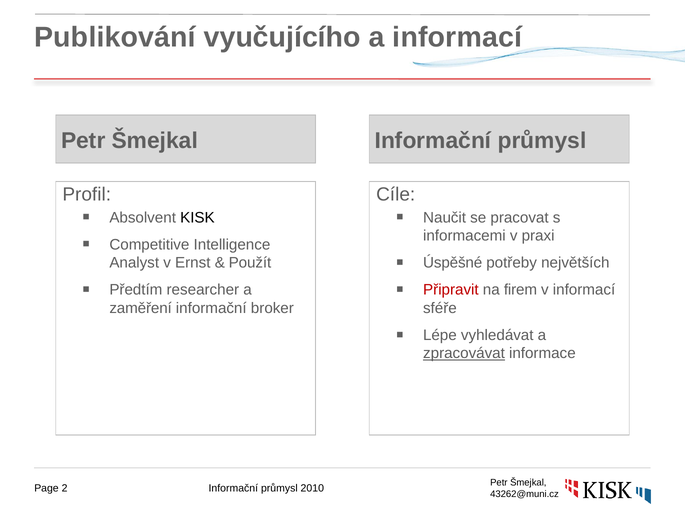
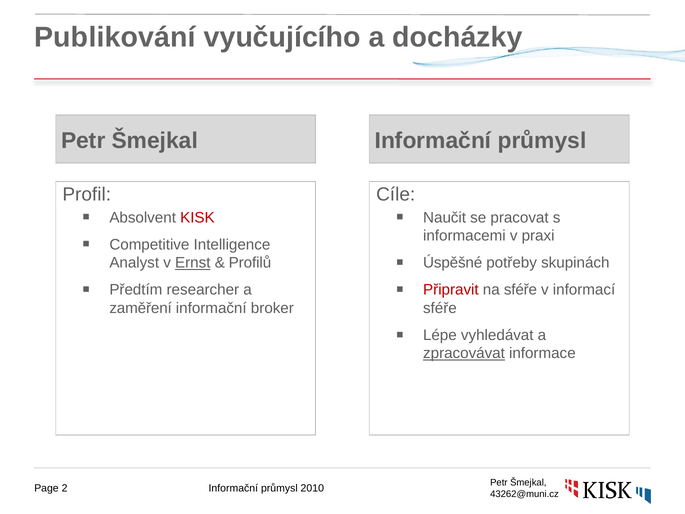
a informací: informací -> docházky
KISK colour: black -> red
Ernst underline: none -> present
Použít: Použít -> Profilů
největších: největších -> skupinách
na firem: firem -> sféře
